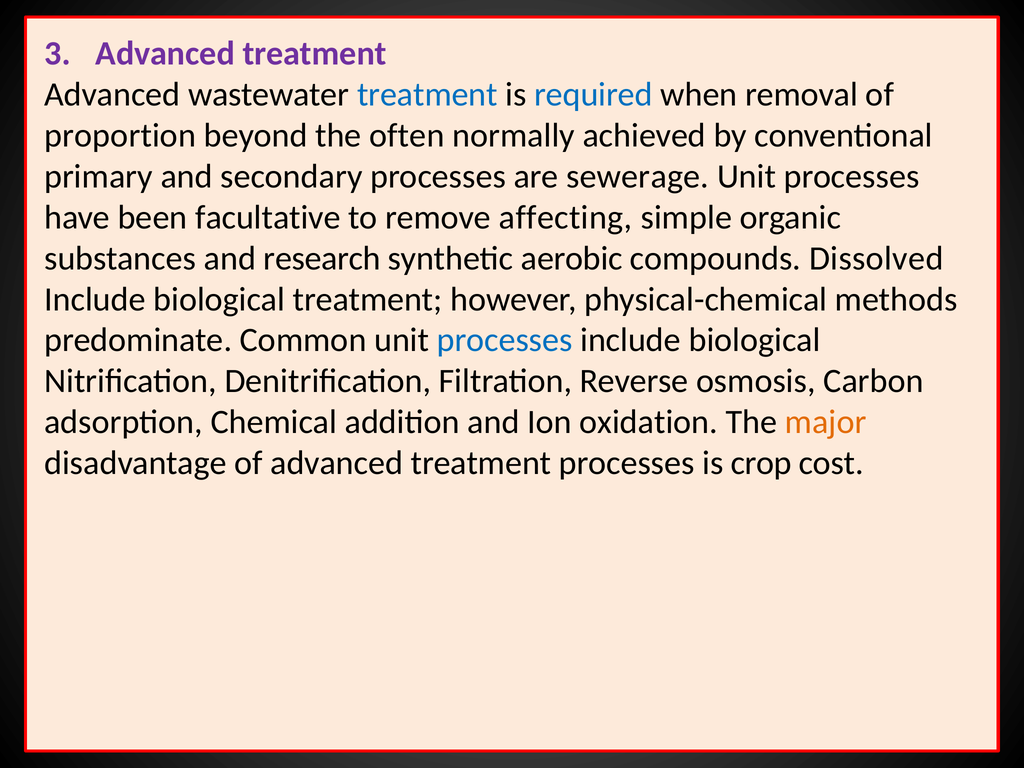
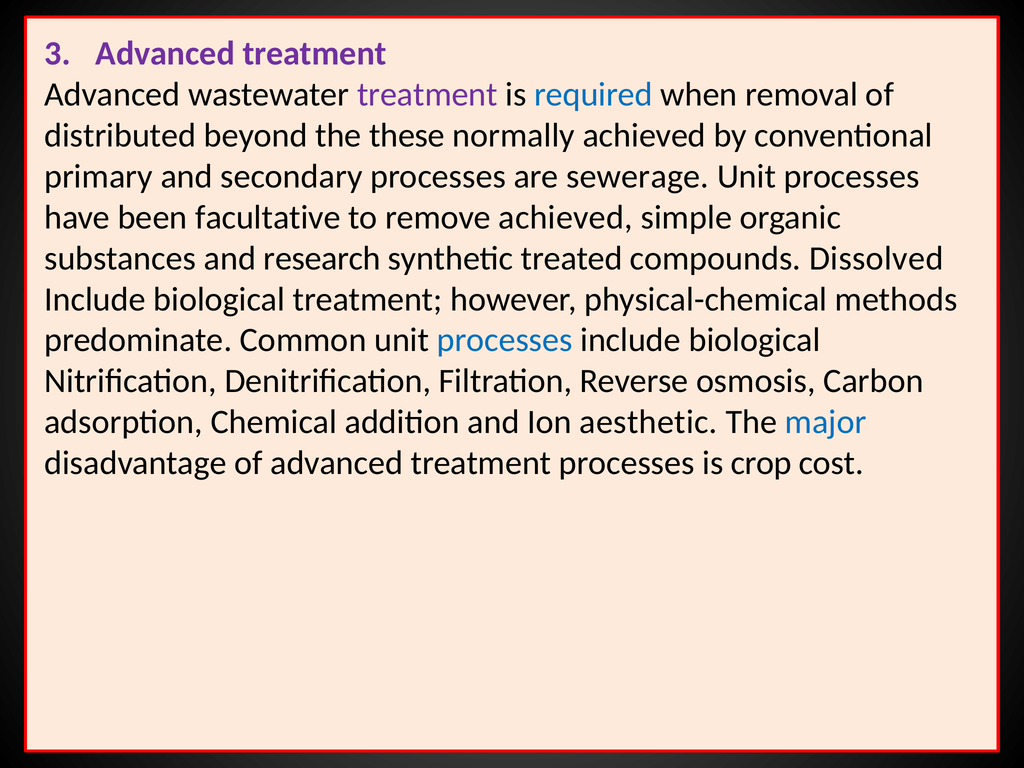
treatment at (427, 94) colour: blue -> purple
proportion: proportion -> distributed
often: often -> these
remove affecting: affecting -> achieved
aerobic: aerobic -> treated
oxidation: oxidation -> aesthetic
major colour: orange -> blue
